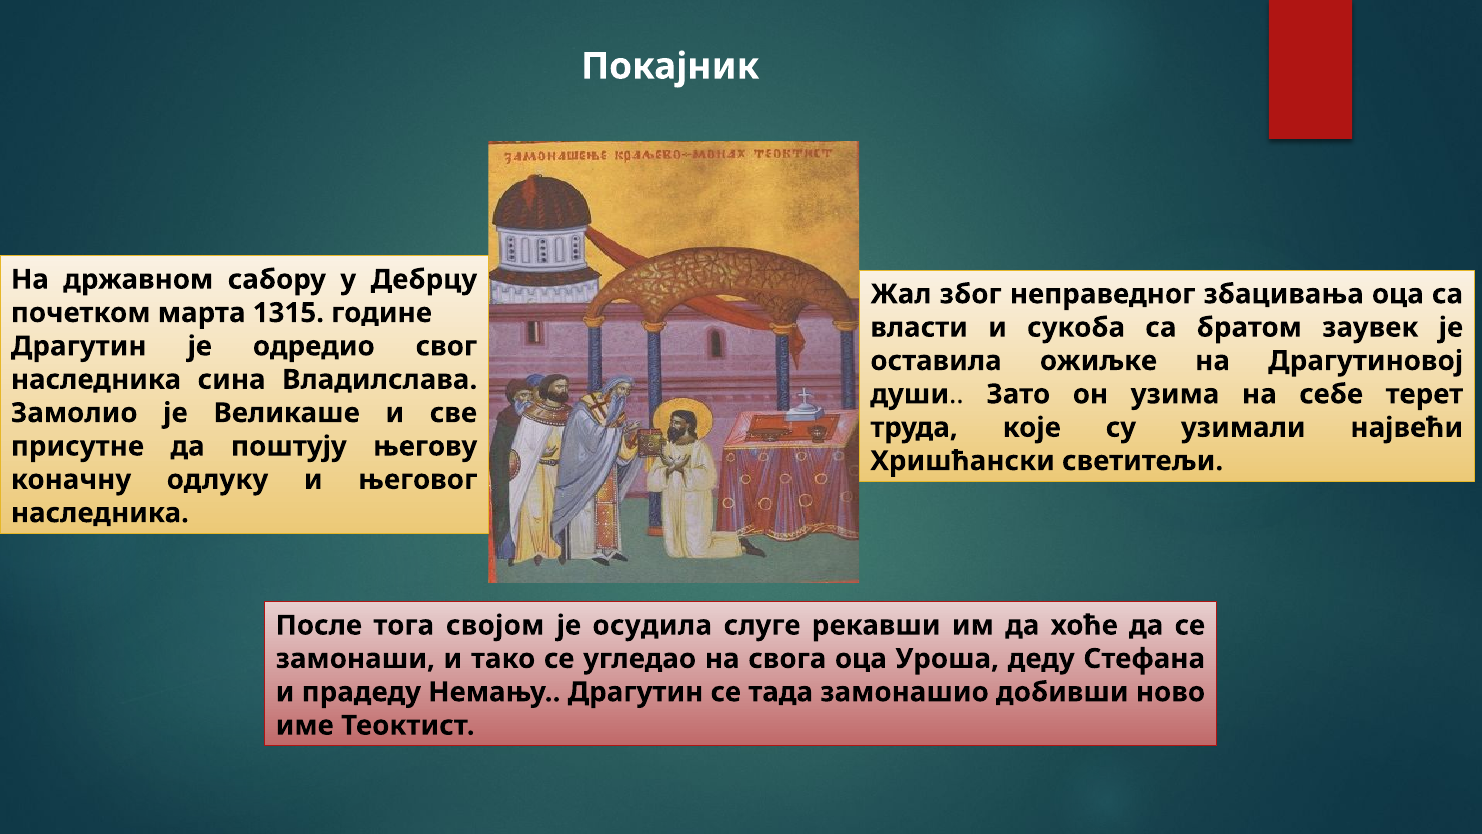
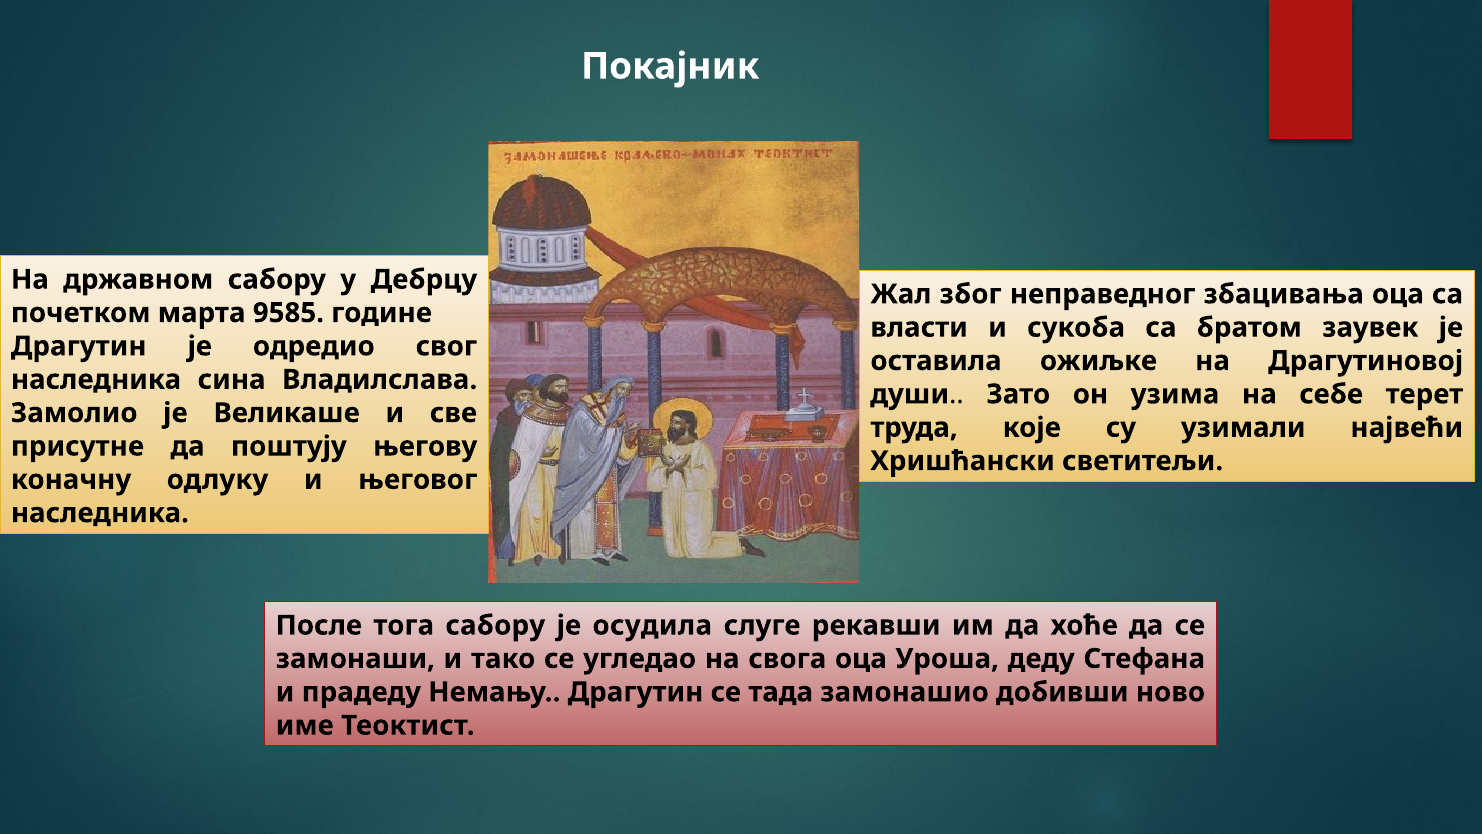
1315: 1315 -> 9585
тога својом: својом -> сабору
